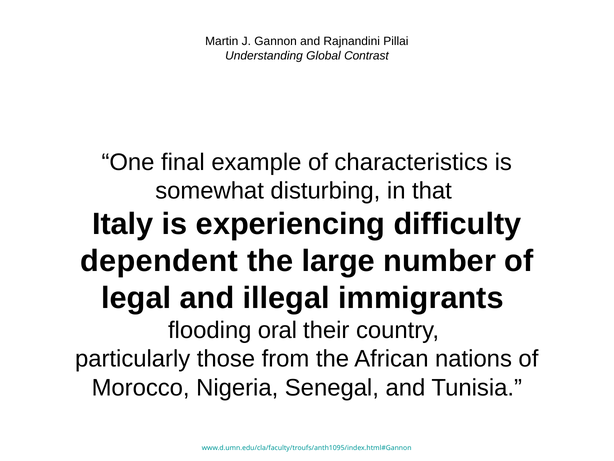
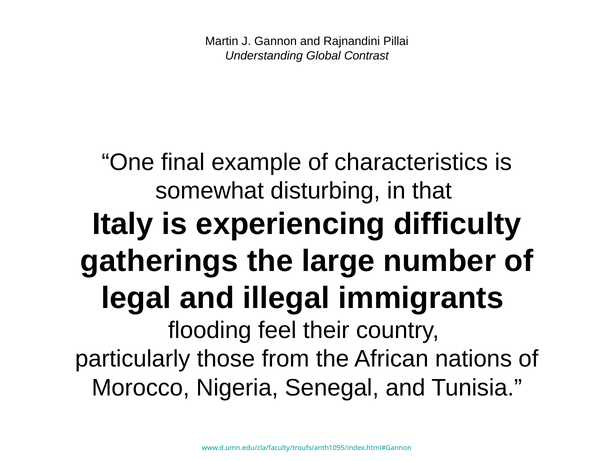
dependent: dependent -> gatherings
oral: oral -> feel
